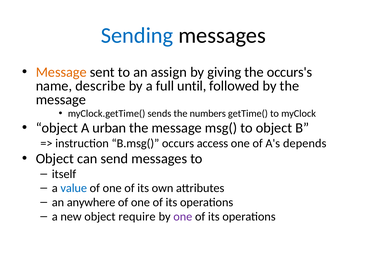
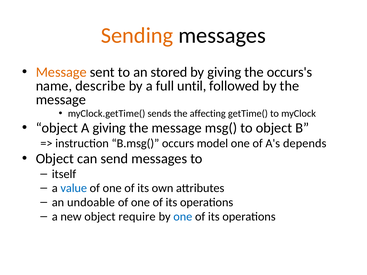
Sending colour: blue -> orange
assign: assign -> stored
numbers: numbers -> affecting
A urban: urban -> giving
access: access -> model
anywhere: anywhere -> undoable
one at (183, 217) colour: purple -> blue
